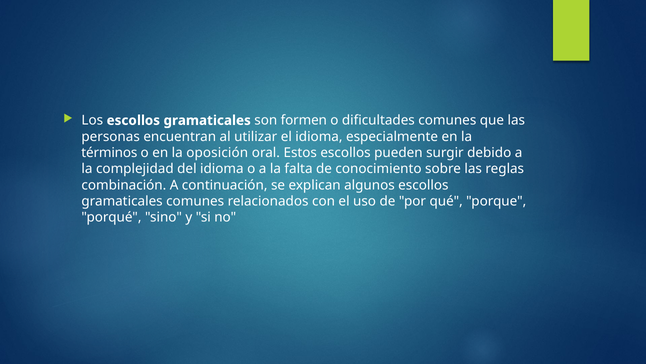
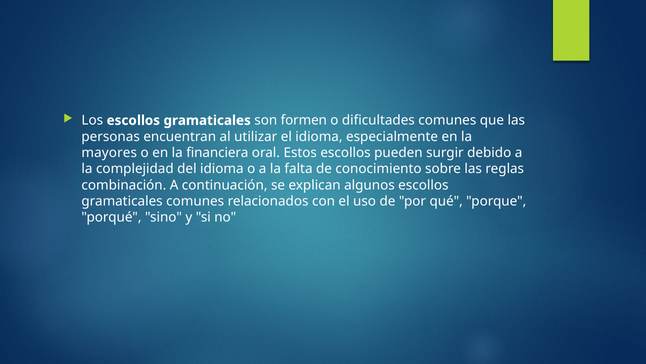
términos: términos -> mayores
oposición: oposición -> financiera
